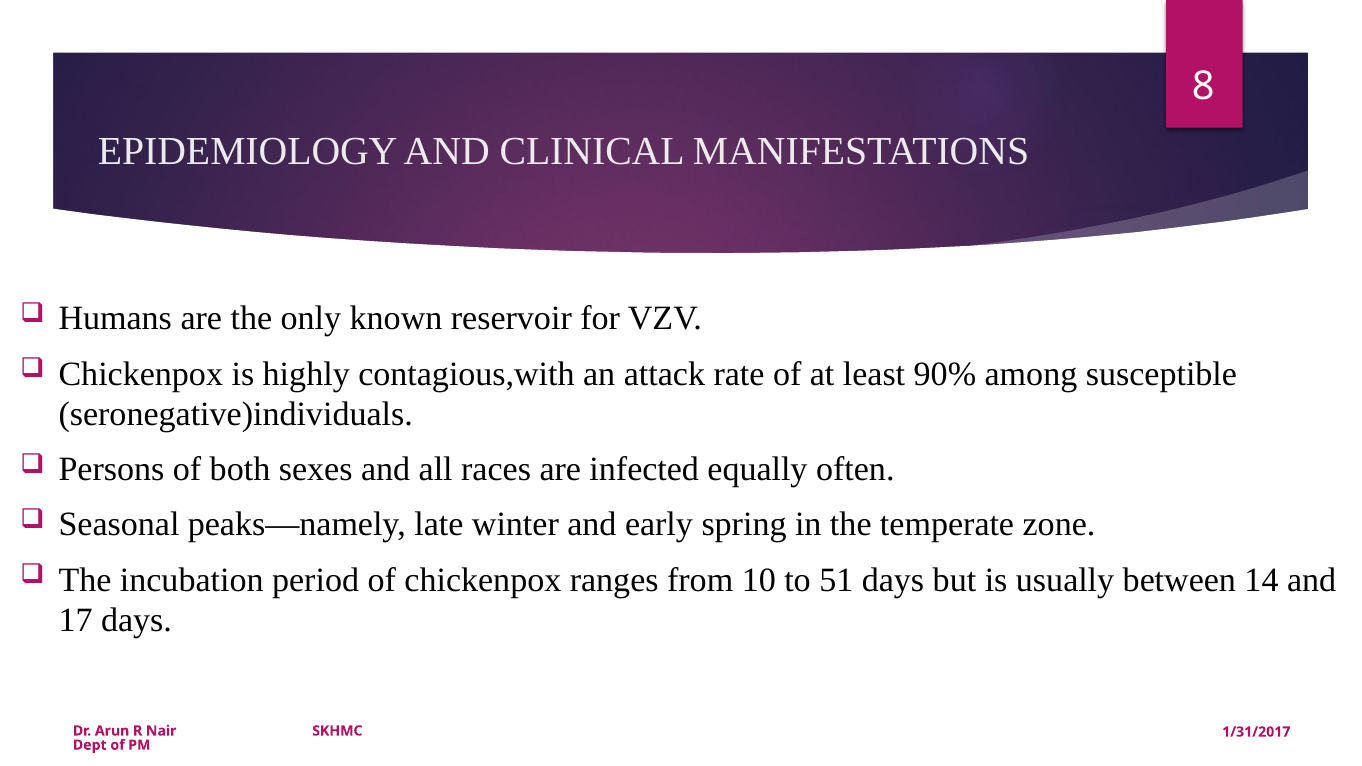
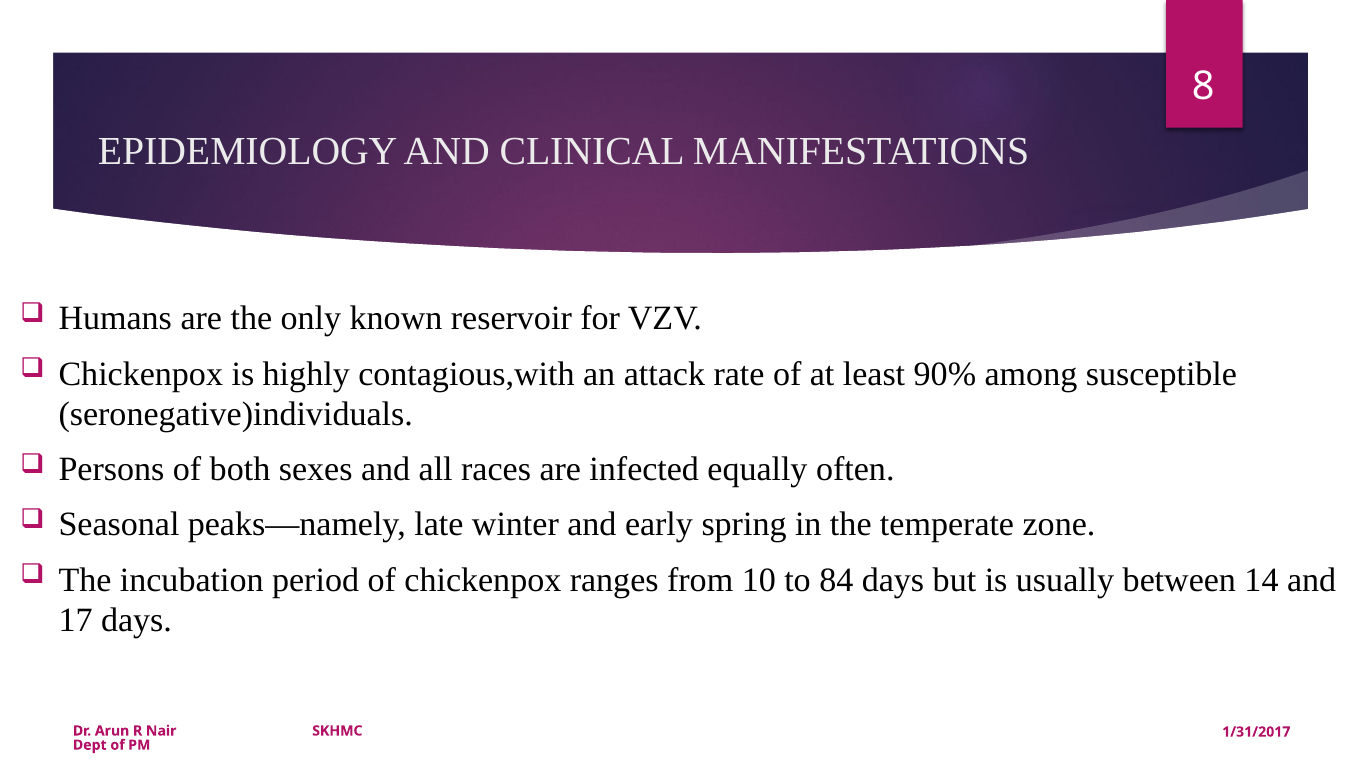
51: 51 -> 84
